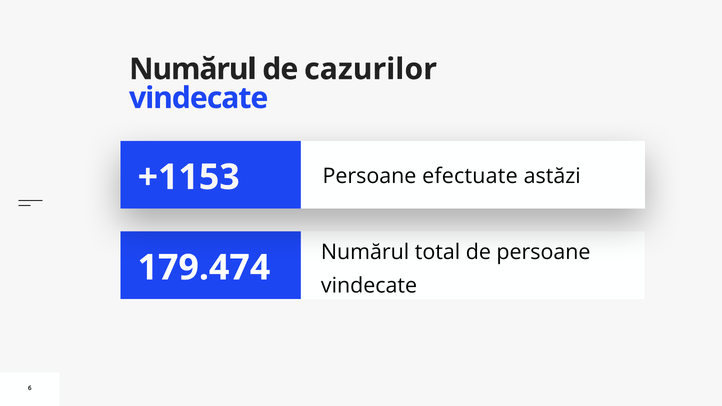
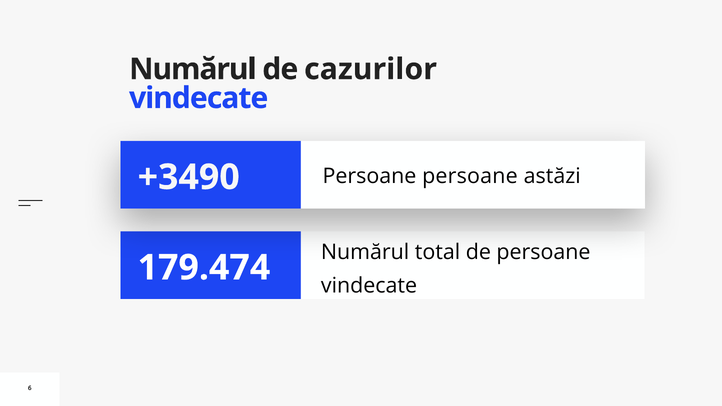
+1153: +1153 -> +3490
Persoane efectuate: efectuate -> persoane
